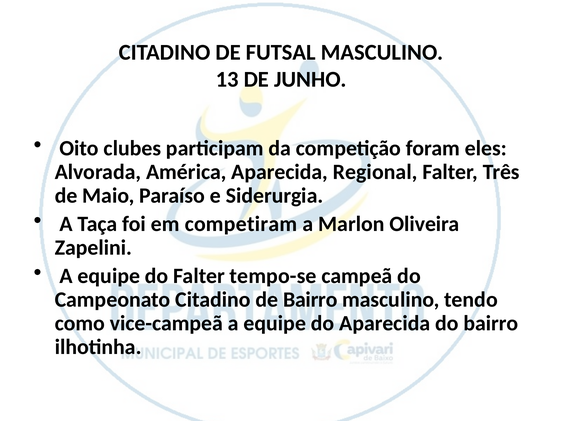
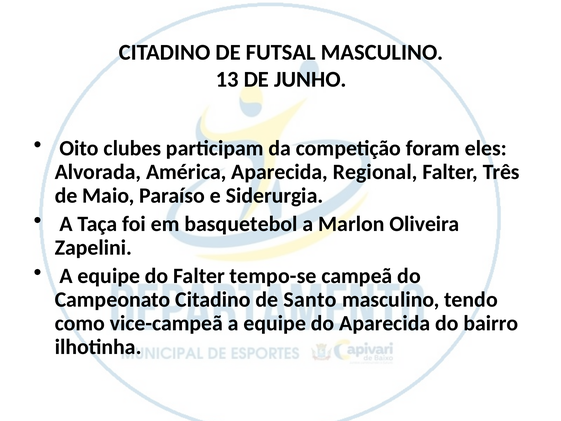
competiram: competiram -> basquetebol
de Bairro: Bairro -> Santo
